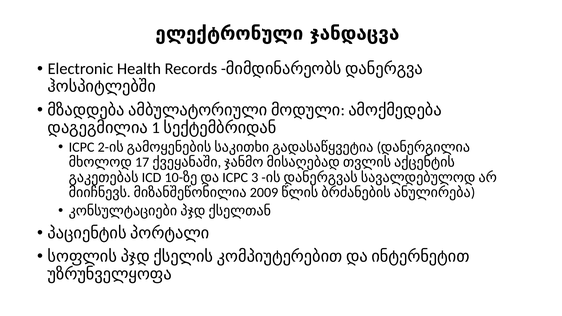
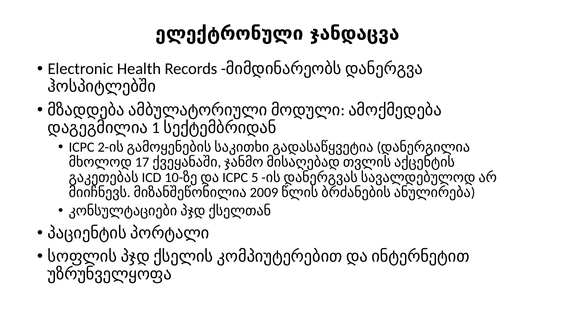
3: 3 -> 5
